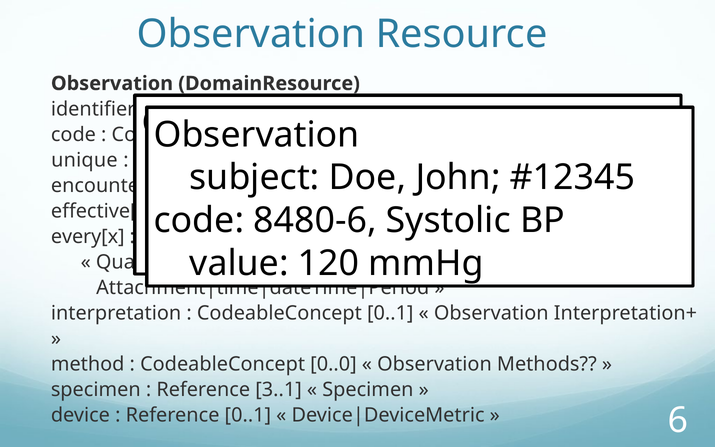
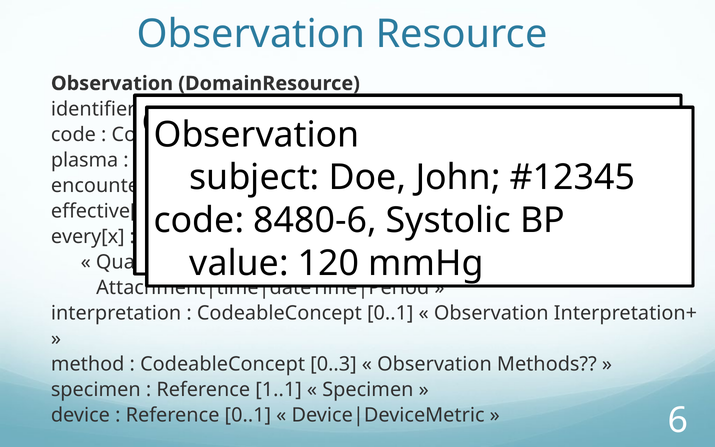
unique: unique -> plasma
0..0: 0..0 -> 0..3
Reference 3..1: 3..1 -> 1..1
